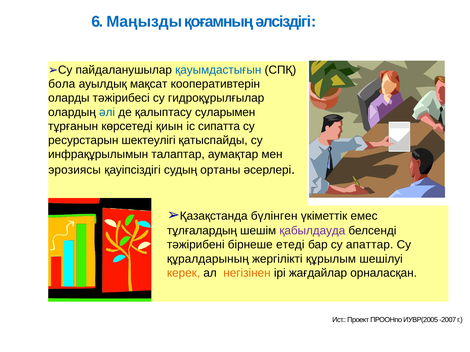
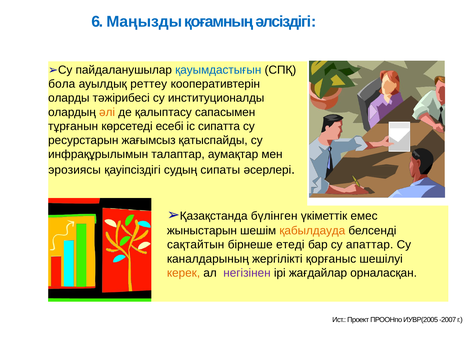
мақсат: мақсат -> реттеу
гидроқұрылғылар: гидроқұрылғылар -> институционалды
әлі colour: blue -> orange
суларымен: суларымен -> сапасымен
қиын: қиын -> есебi
шектеулігі: шектеулігі -> жағымсыз
ортаны: ортаны -> сипаты
тұлғалардың: тұлғалардың -> жыныстарын
қабылдауда colour: purple -> orange
тәжірибені: тәжірибені -> сақтайтын
құралдарының: құралдарының -> каналдарының
құрылым: құрылым -> қорғаныс
негізінен colour: orange -> purple
